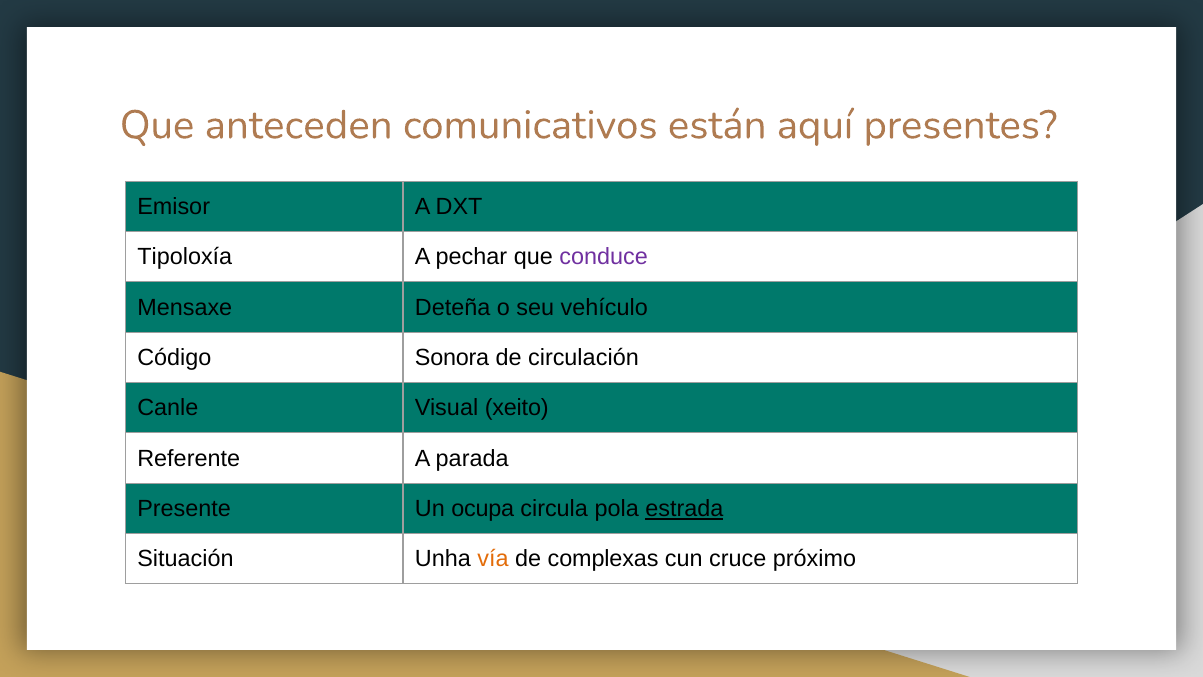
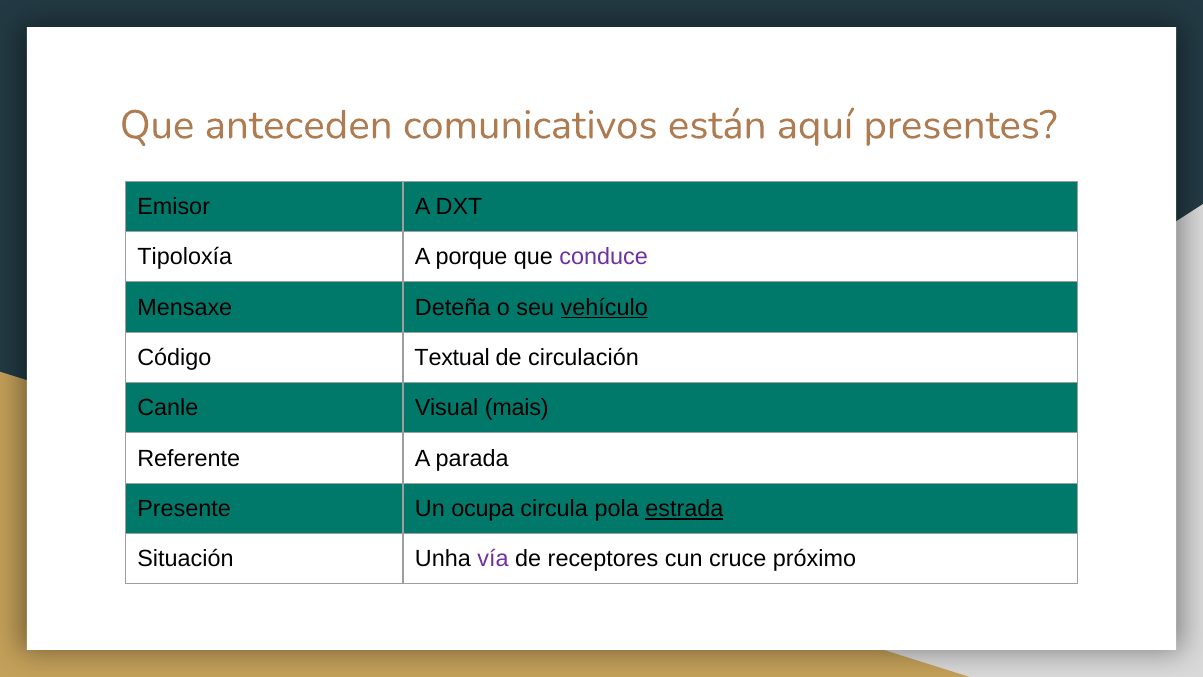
pechar: pechar -> porque
vehículo underline: none -> present
Sonora: Sonora -> Textual
xeito: xeito -> mais
vía colour: orange -> purple
complexas: complexas -> receptores
